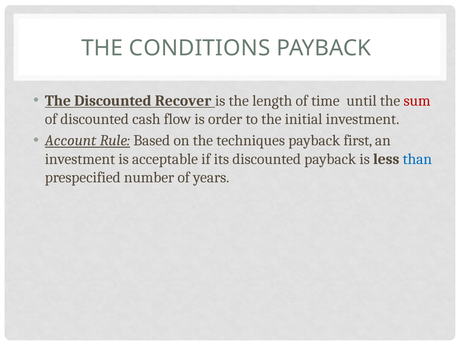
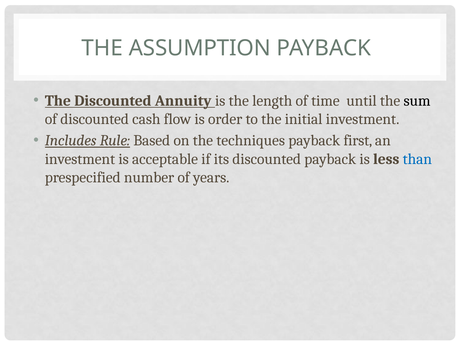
CONDITIONS: CONDITIONS -> ASSUMPTION
Recover: Recover -> Annuity
sum colour: red -> black
Account: Account -> Includes
